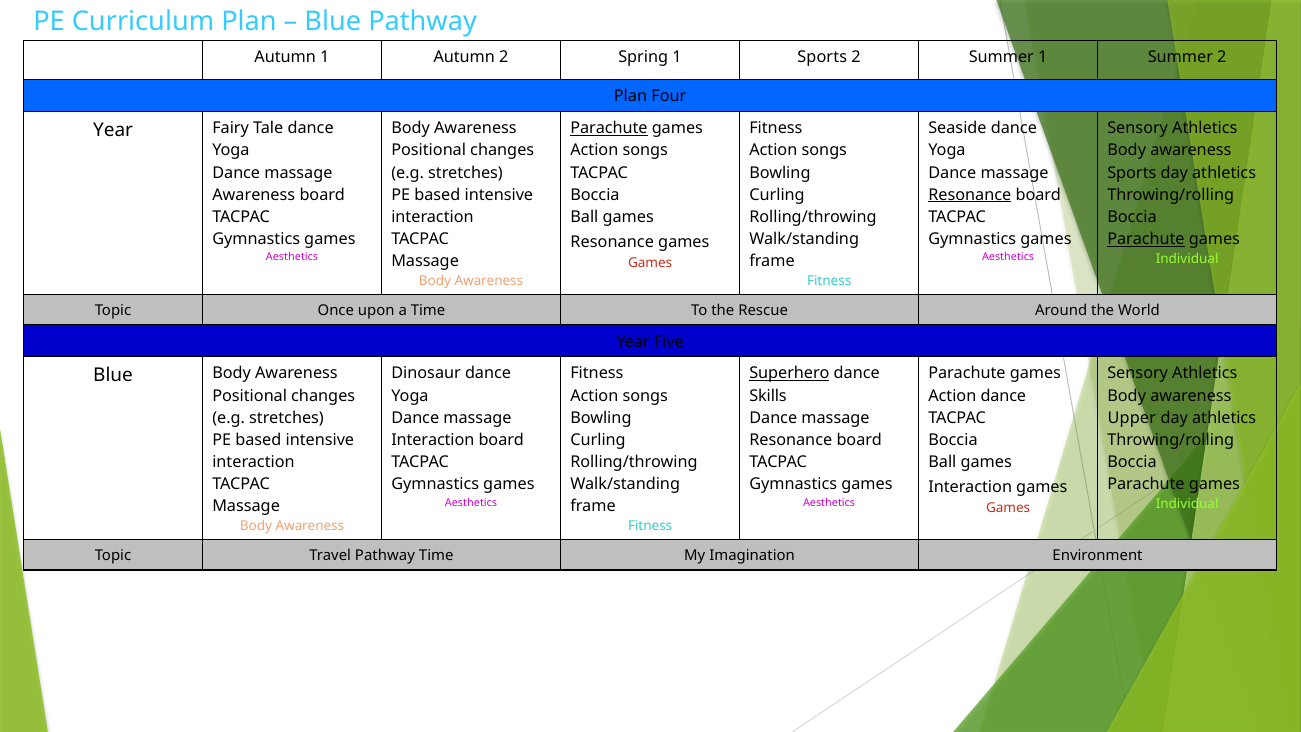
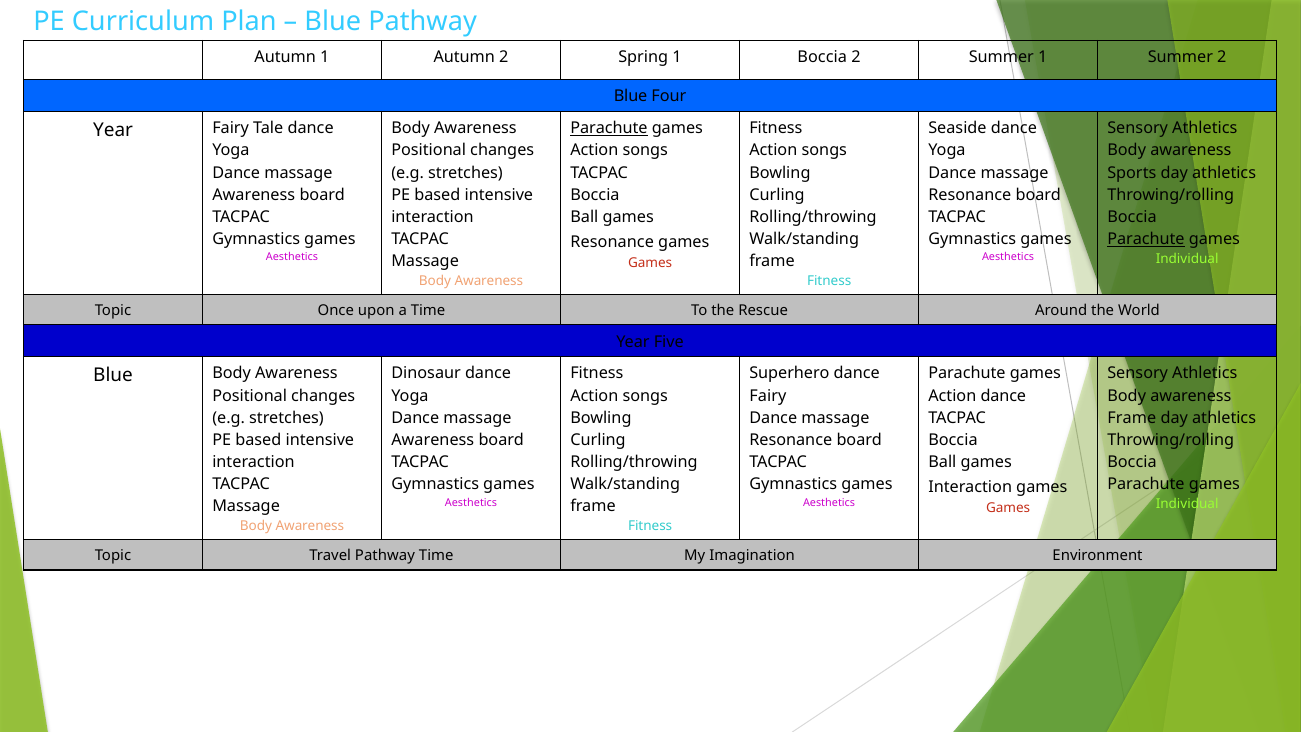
1 Sports: Sports -> Boccia
Plan at (630, 96): Plan -> Blue
Resonance at (970, 195) underline: present -> none
Superhero underline: present -> none
Skills at (768, 396): Skills -> Fairy
Upper at (1132, 418): Upper -> Frame
Interaction at (433, 440): Interaction -> Awareness
